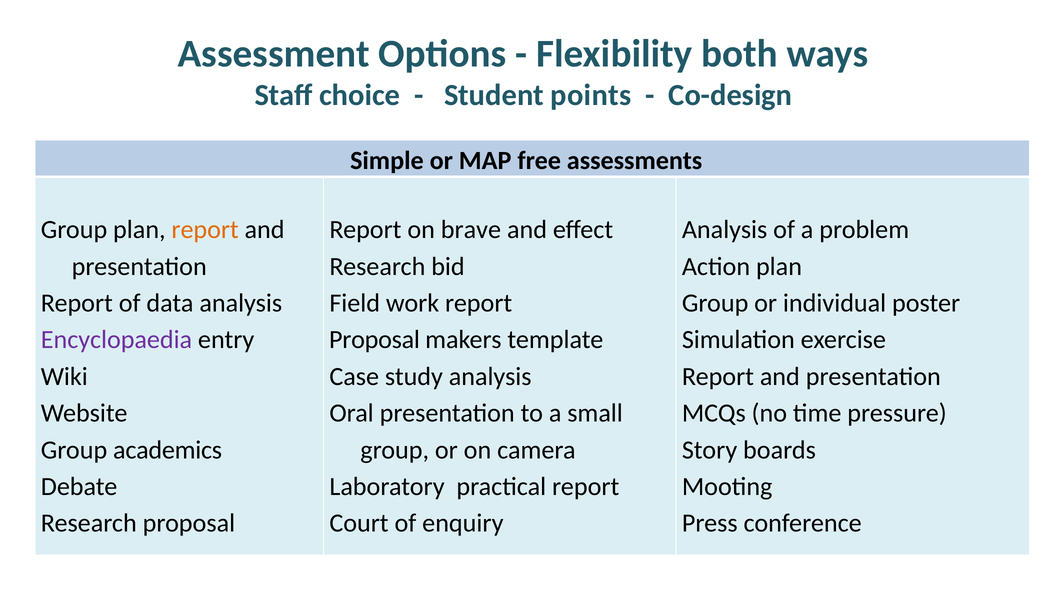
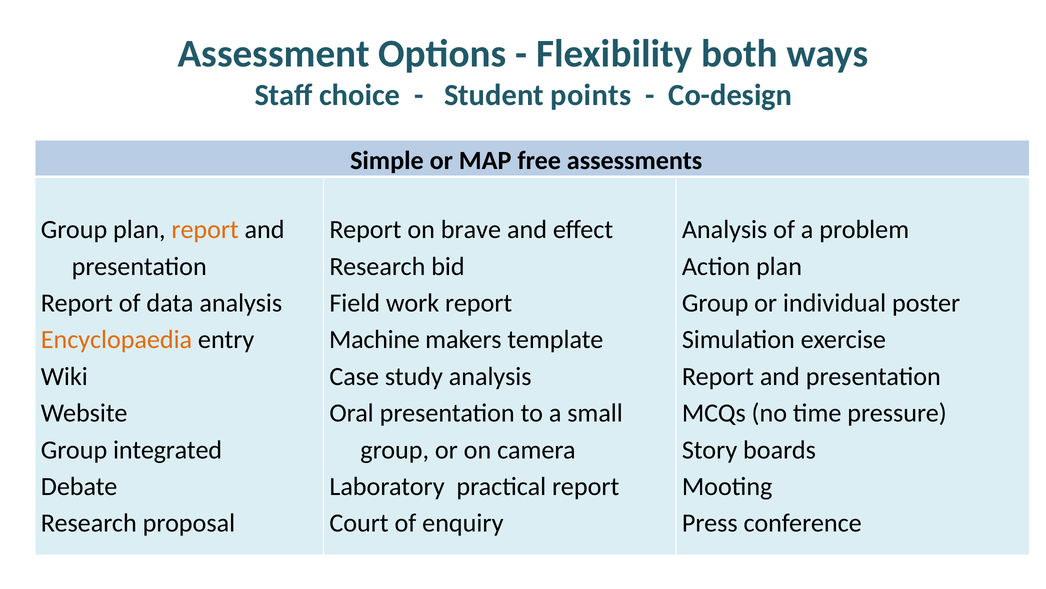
Encyclopaedia colour: purple -> orange
Proposal at (374, 339): Proposal -> Machine
academics: academics -> integrated
